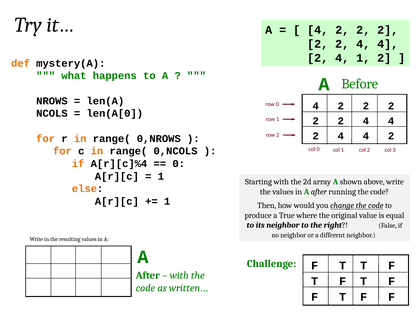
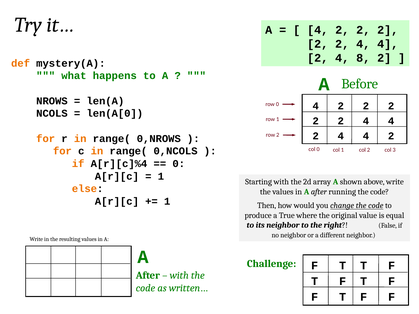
4 1: 1 -> 8
